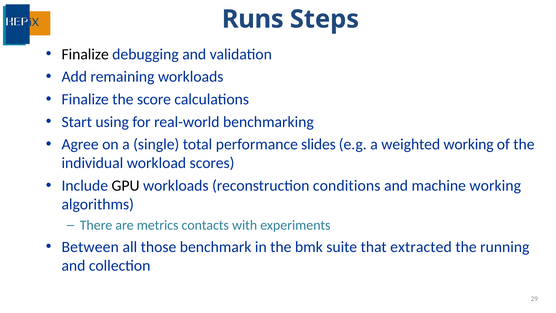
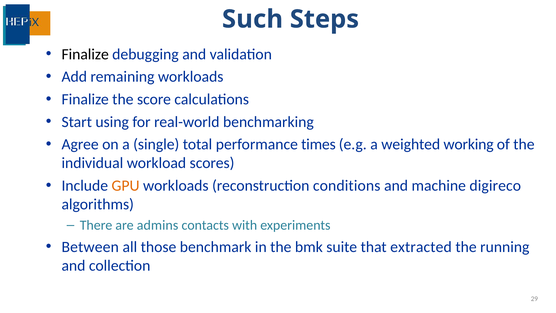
Runs: Runs -> Such
slides: slides -> times
GPU colour: black -> orange
machine working: working -> digireco
metrics: metrics -> admins
